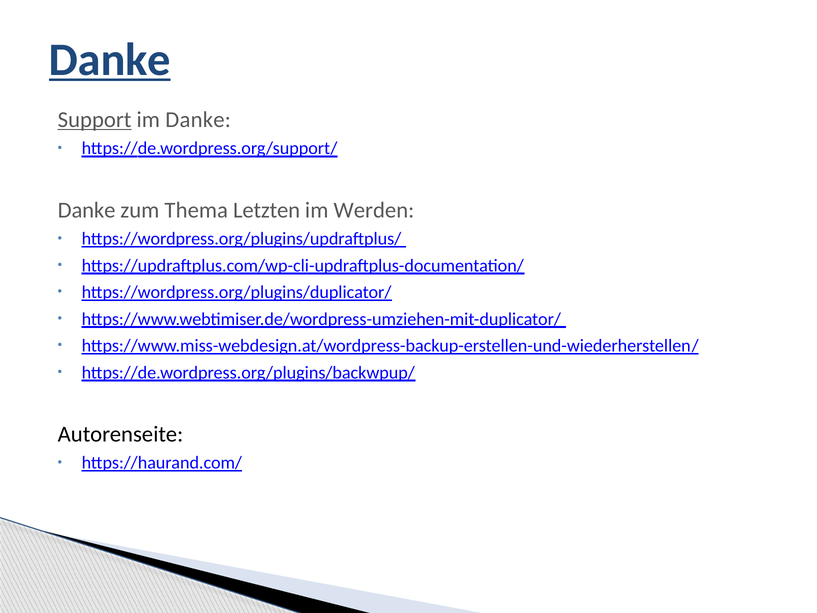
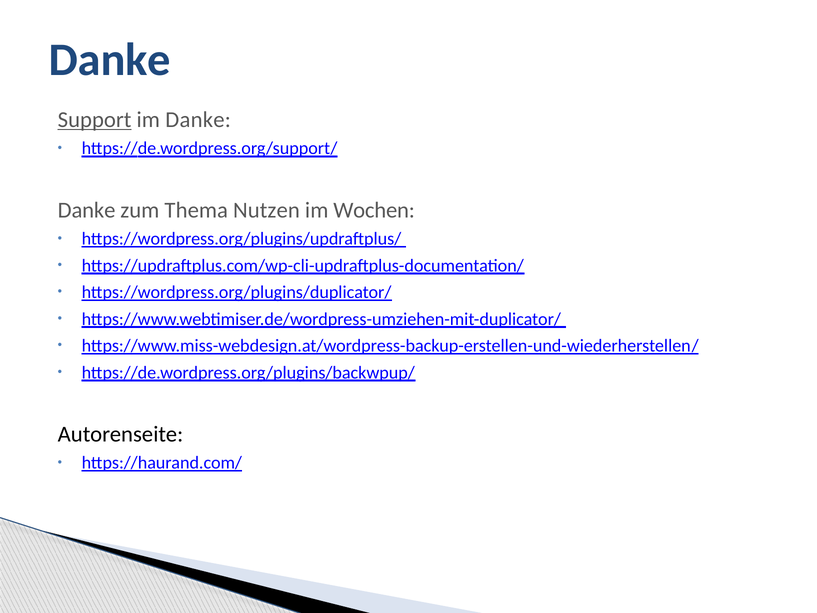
Danke at (110, 60) underline: present -> none
Letzten: Letzten -> Nutzen
Werden: Werden -> Wochen
